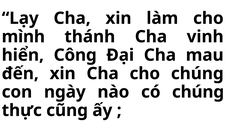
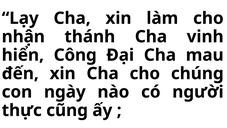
mình: mình -> nhận
có chúng: chúng -> người
